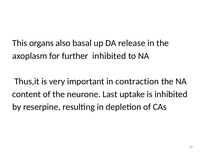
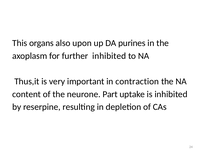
basal: basal -> upon
release: release -> purines
Last: Last -> Part
